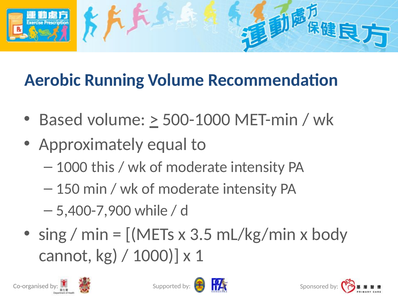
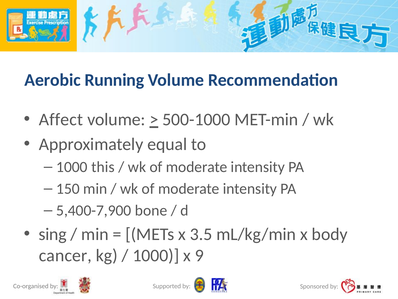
Based: Based -> Affect
while: while -> bone
cannot: cannot -> cancer
1: 1 -> 9
